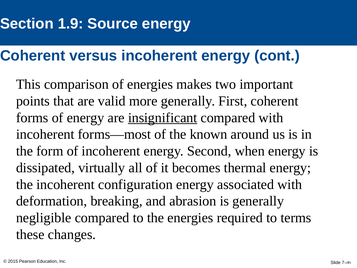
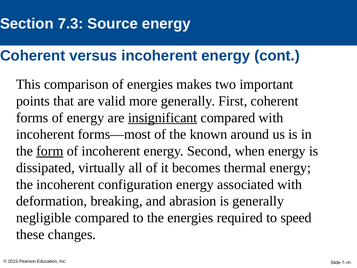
1.9: 1.9 -> 7.3
form underline: none -> present
terms: terms -> speed
